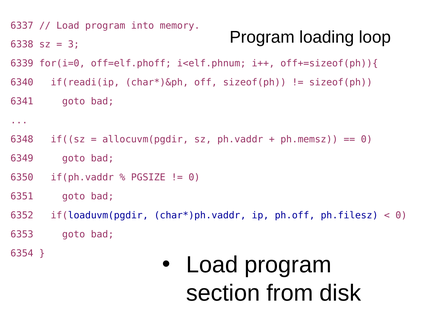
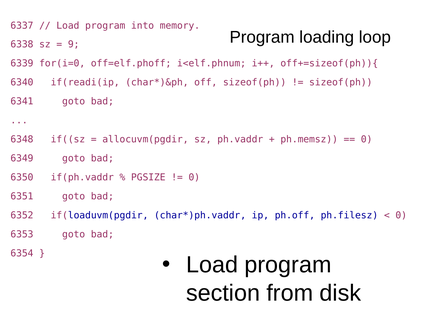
3: 3 -> 9
